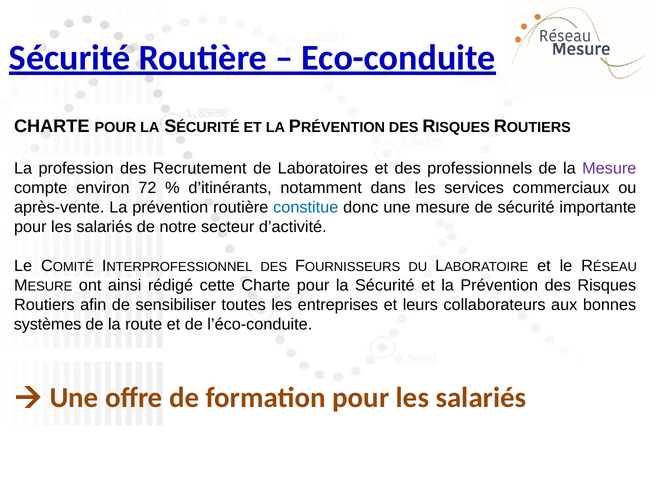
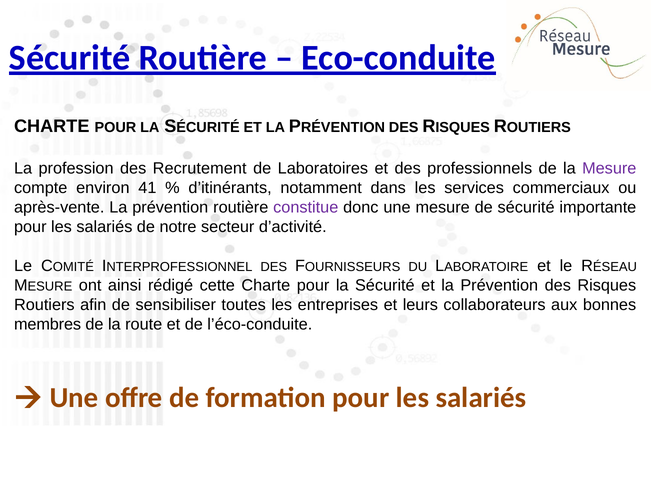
72: 72 -> 41
constitue colour: blue -> purple
systèmes: systèmes -> membres
